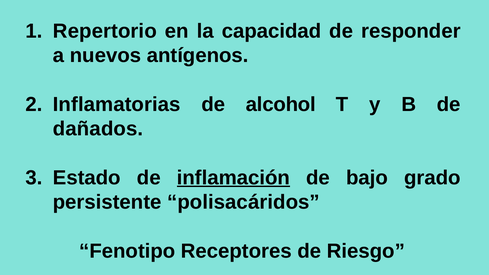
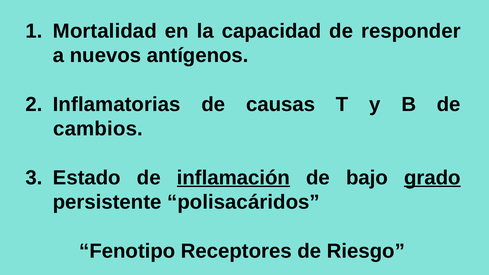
Repertorio: Repertorio -> Mortalidad
alcohol: alcohol -> causas
dañados: dañados -> cambios
grado underline: none -> present
